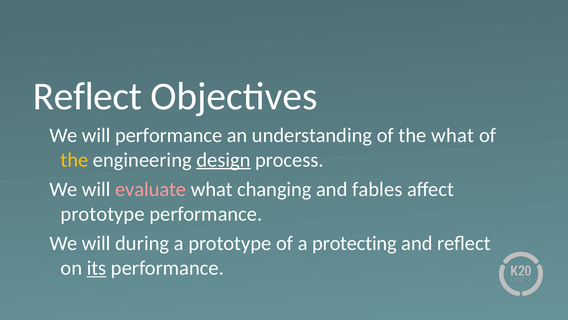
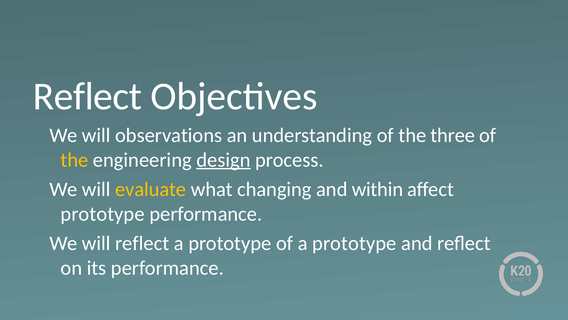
will performance: performance -> observations
the what: what -> three
evaluate colour: pink -> yellow
fables: fables -> within
will during: during -> reflect
of a protecting: protecting -> prototype
its underline: present -> none
